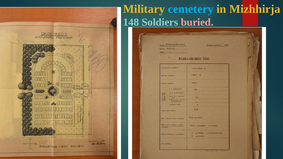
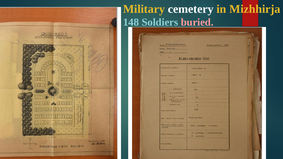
cemetery colour: light blue -> white
